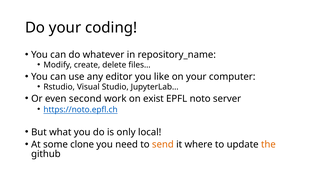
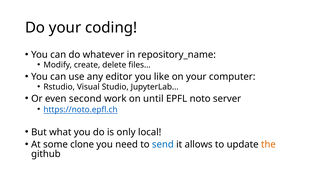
exist: exist -> until
send colour: orange -> blue
where: where -> allows
